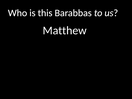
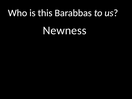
Matthew: Matthew -> Newness
